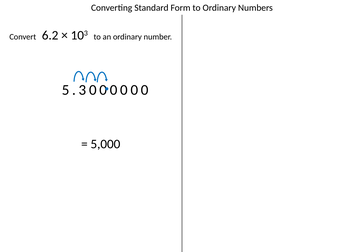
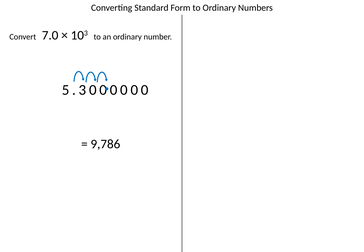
6.2: 6.2 -> 7.0
5,000: 5,000 -> 9,786
